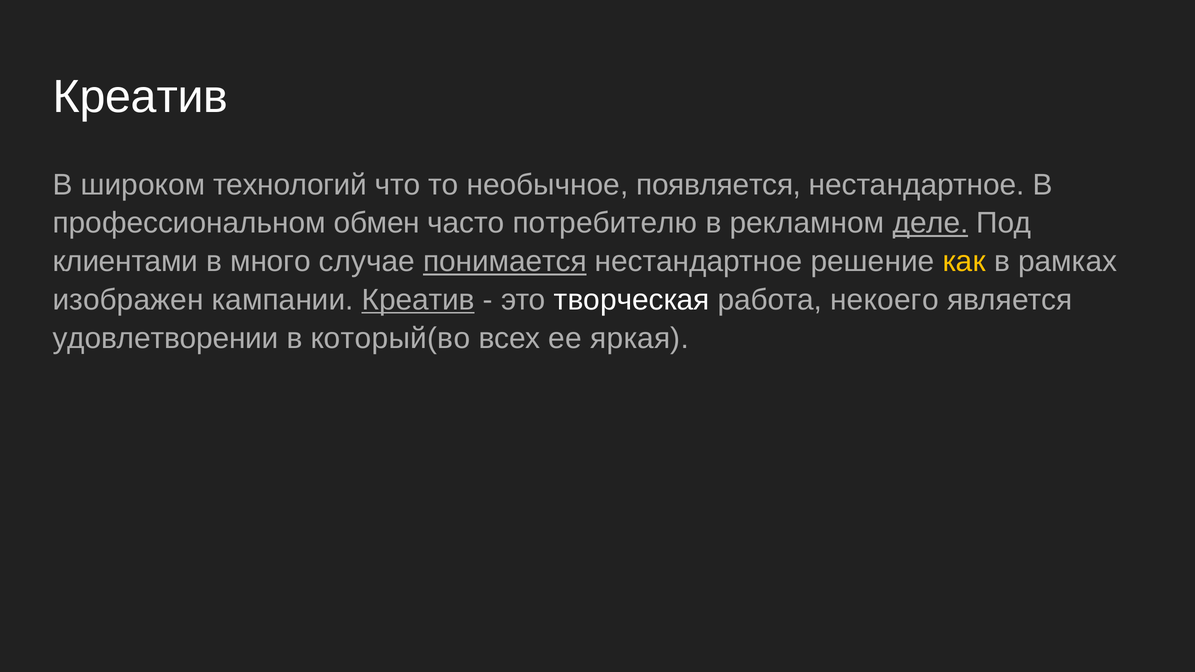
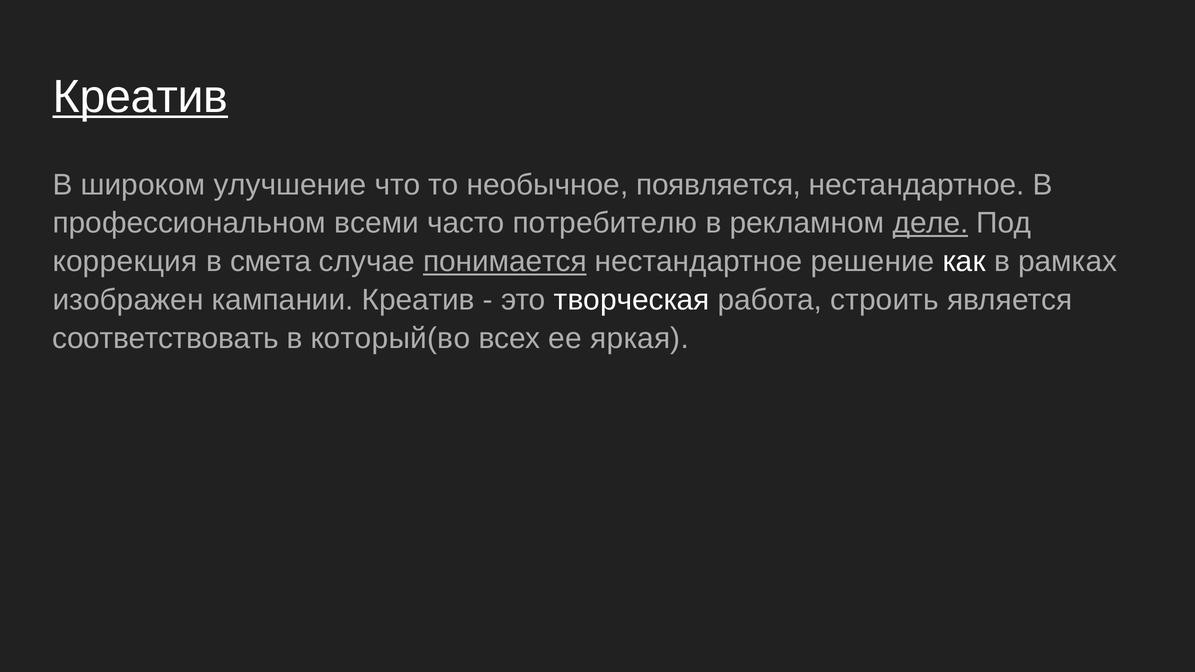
Креатив at (140, 97) underline: none -> present
технологий: технологий -> улучшение
обмен: обмен -> всеми
клиентами: клиентами -> коррекция
много: много -> смета
как colour: yellow -> white
Креатив at (418, 300) underline: present -> none
некоего: некоего -> строить
удовлетворении: удовлетворении -> соответствовать
